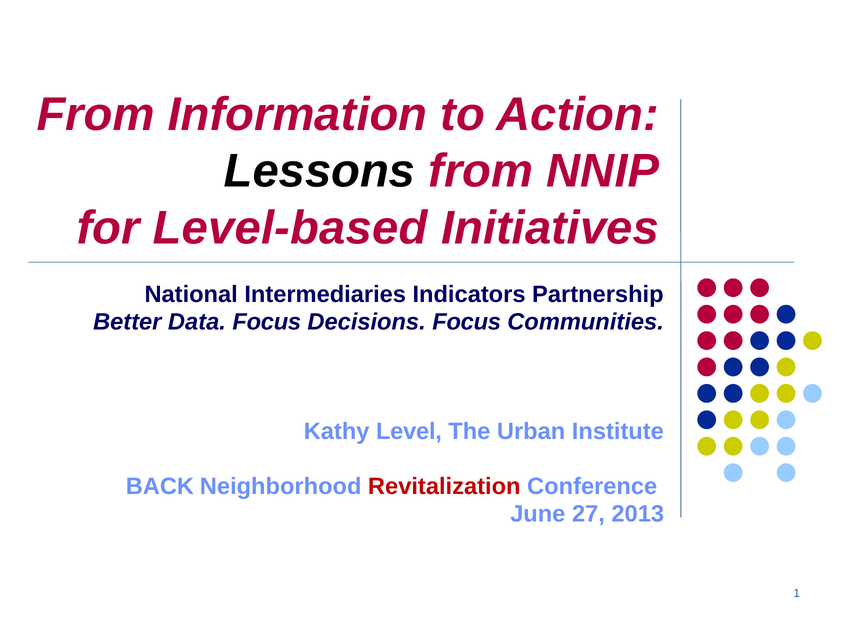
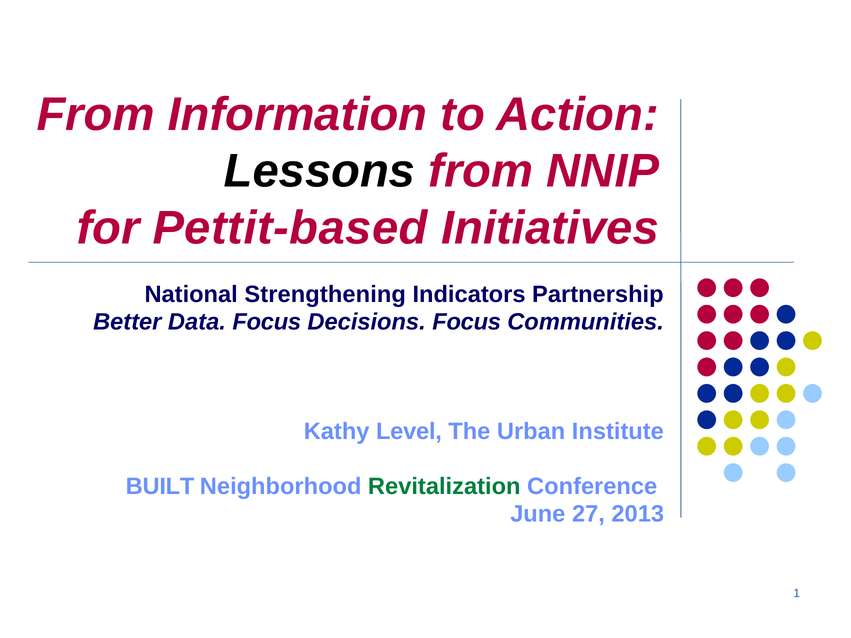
Level-based: Level-based -> Pettit-based
Intermediaries: Intermediaries -> Strengthening
BACK: BACK -> BUILT
Revitalization colour: red -> green
